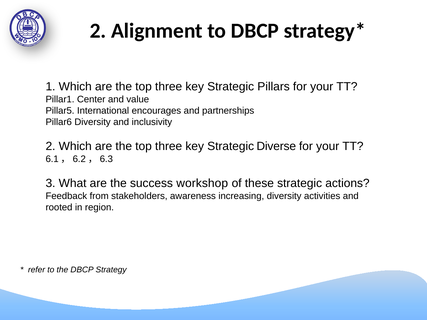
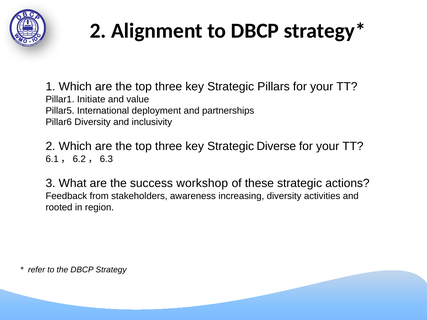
Center: Center -> Initiate
encourages: encourages -> deployment
